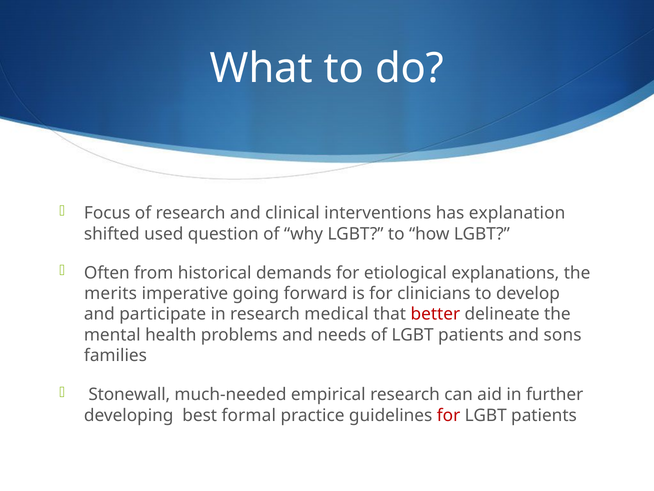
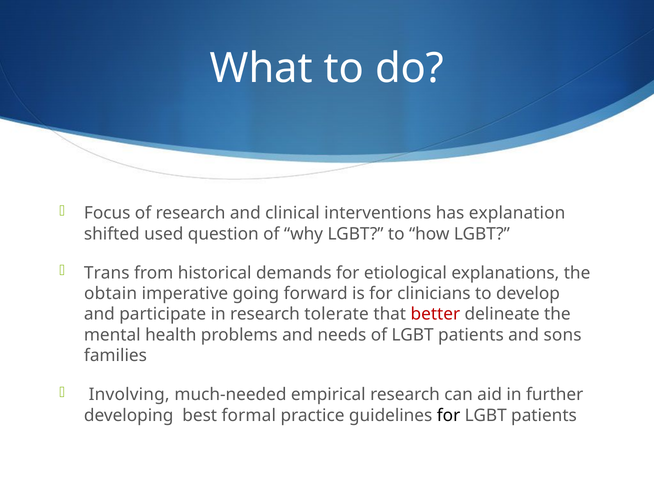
Often: Often -> Trans
merits: merits -> obtain
medical: medical -> tolerate
Stonewall: Stonewall -> Involving
for at (449, 415) colour: red -> black
